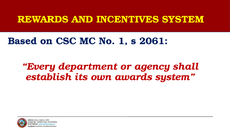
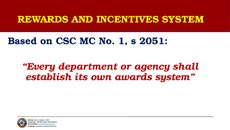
2061: 2061 -> 2051
